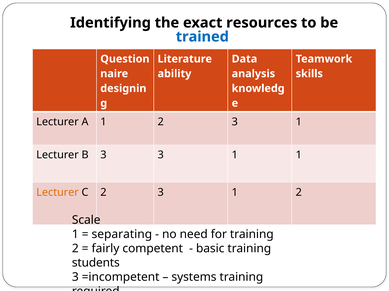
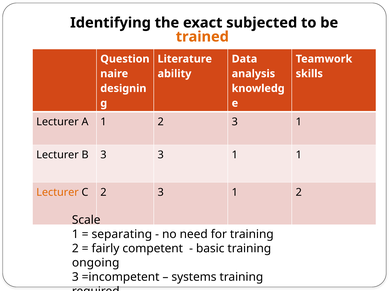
resources: resources -> subjected
trained colour: blue -> orange
students: students -> ongoing
